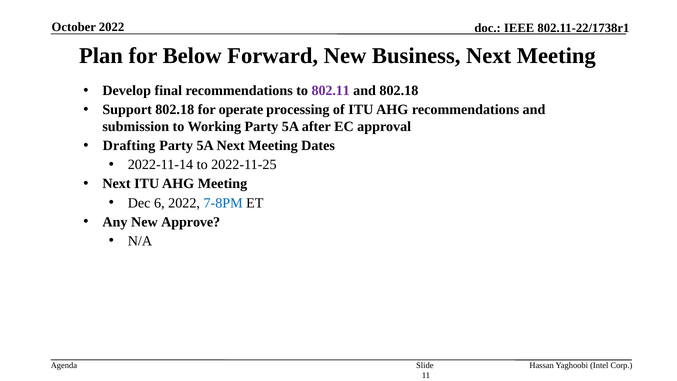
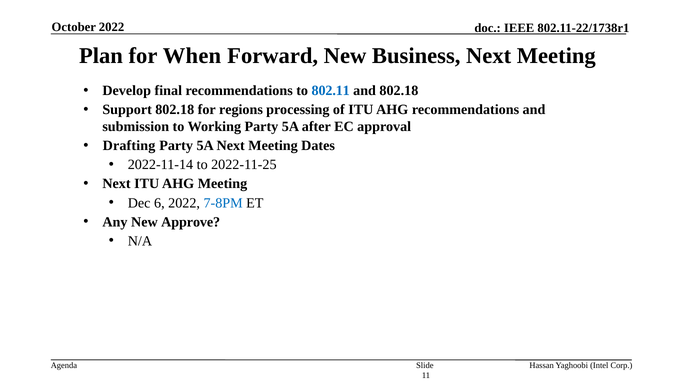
Below: Below -> When
802.11 colour: purple -> blue
operate: operate -> regions
